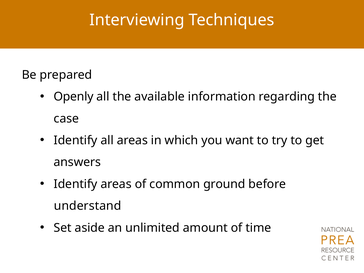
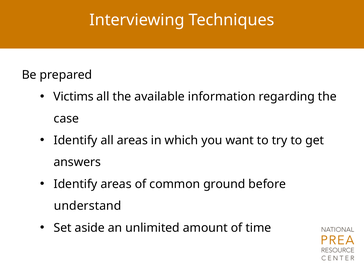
Openly: Openly -> Victims
